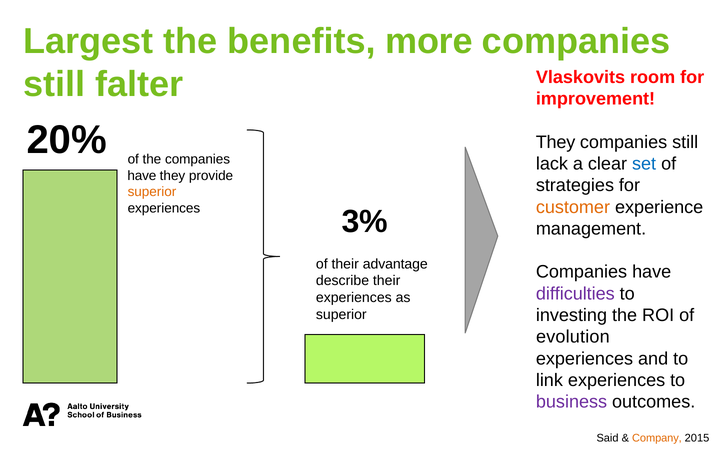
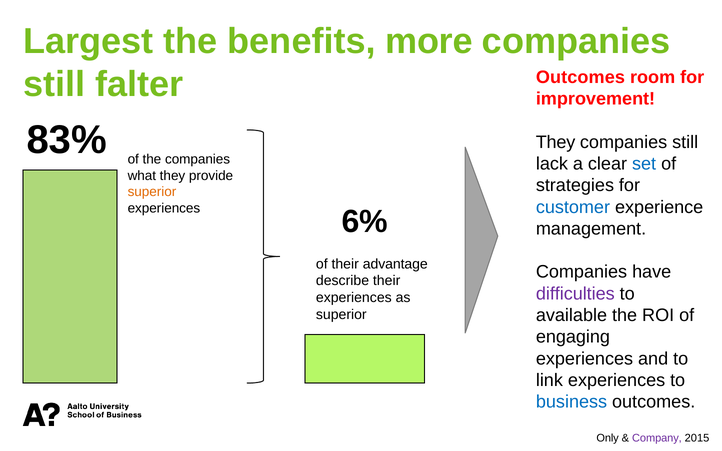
Vlaskovits at (581, 77): Vlaskovits -> Outcomes
20%: 20% -> 83%
have at (142, 176): have -> what
customer colour: orange -> blue
3%: 3% -> 6%
investing: investing -> available
evolution: evolution -> engaging
business colour: purple -> blue
Said: Said -> Only
Company colour: orange -> purple
